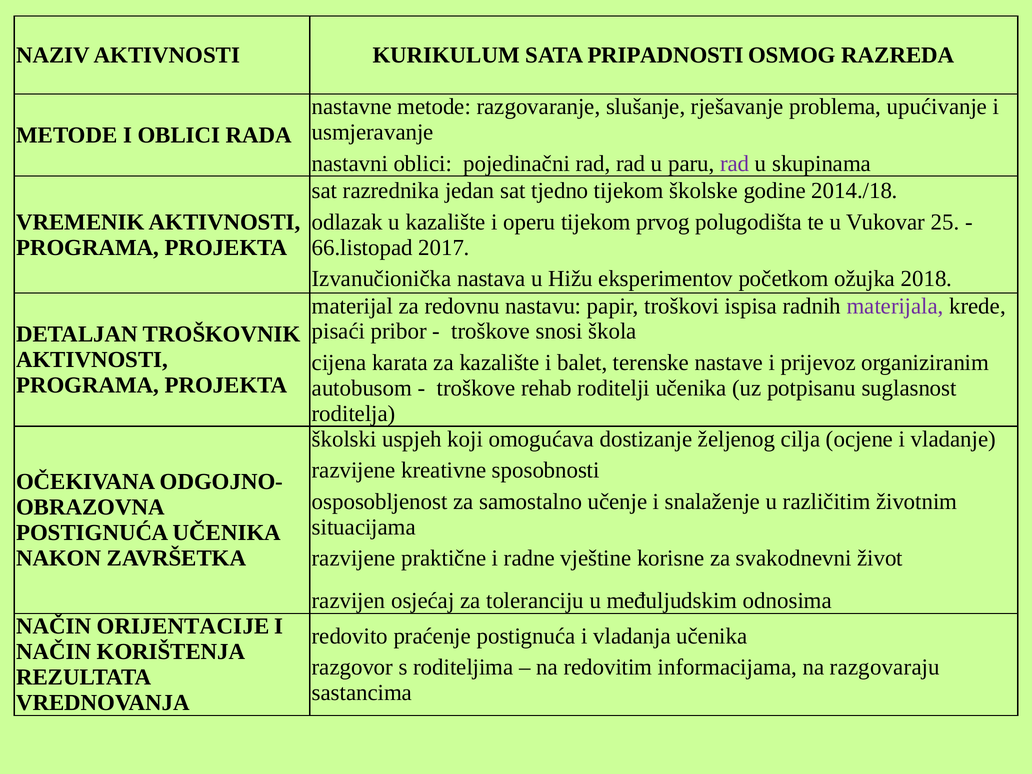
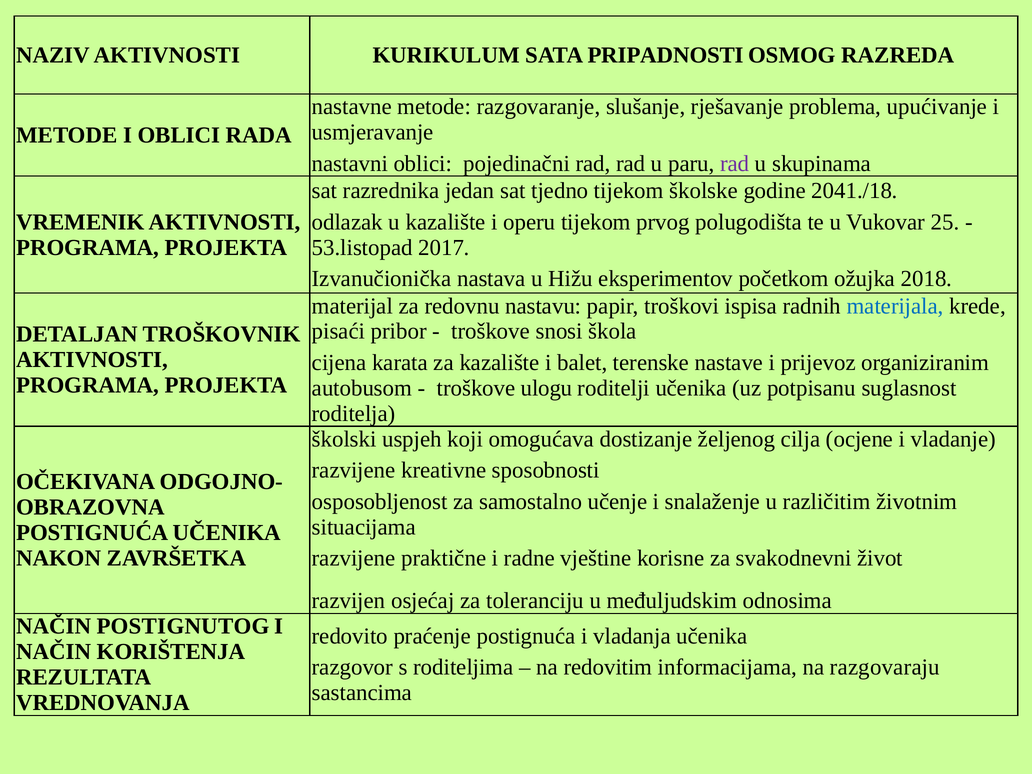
2014./18: 2014./18 -> 2041./18
66.listopad: 66.listopad -> 53.listopad
materijala colour: purple -> blue
rehab: rehab -> ulogu
ORIJENTACIJE: ORIJENTACIJE -> POSTIGNUTOG
